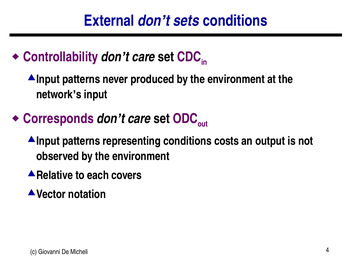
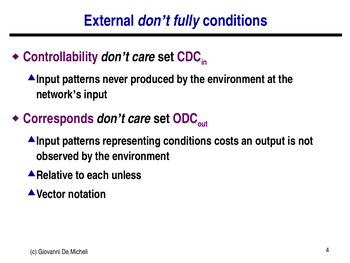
sets: sets -> fully
covers: covers -> unless
